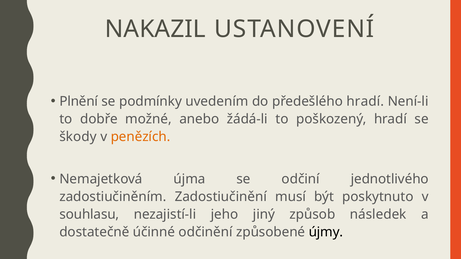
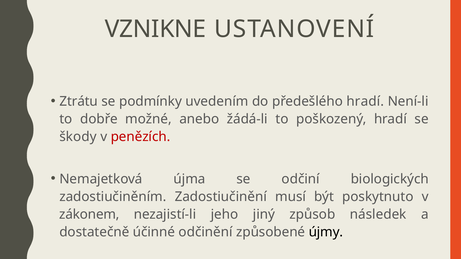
NAKAZIL: NAKAZIL -> VZNIKNE
Plnění: Plnění -> Ztrátu
penězích colour: orange -> red
jednotlivého: jednotlivého -> biologických
souhlasu: souhlasu -> zákonem
